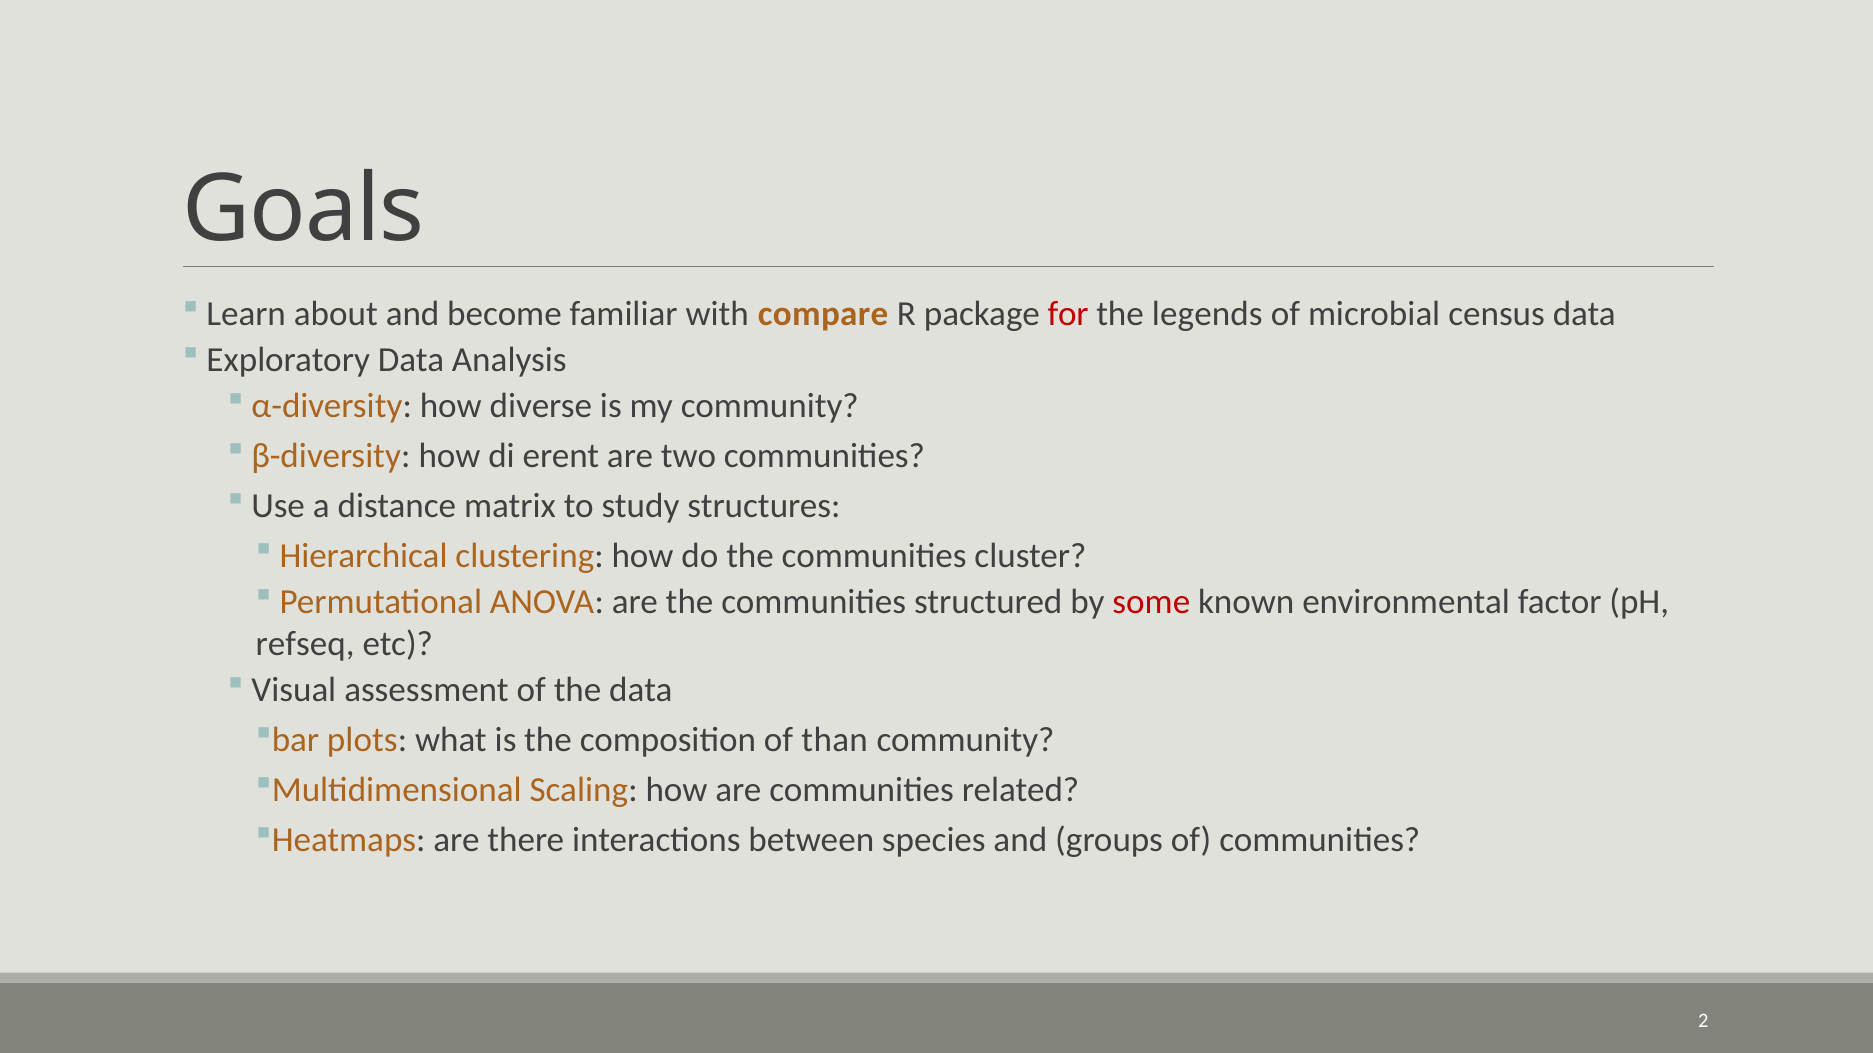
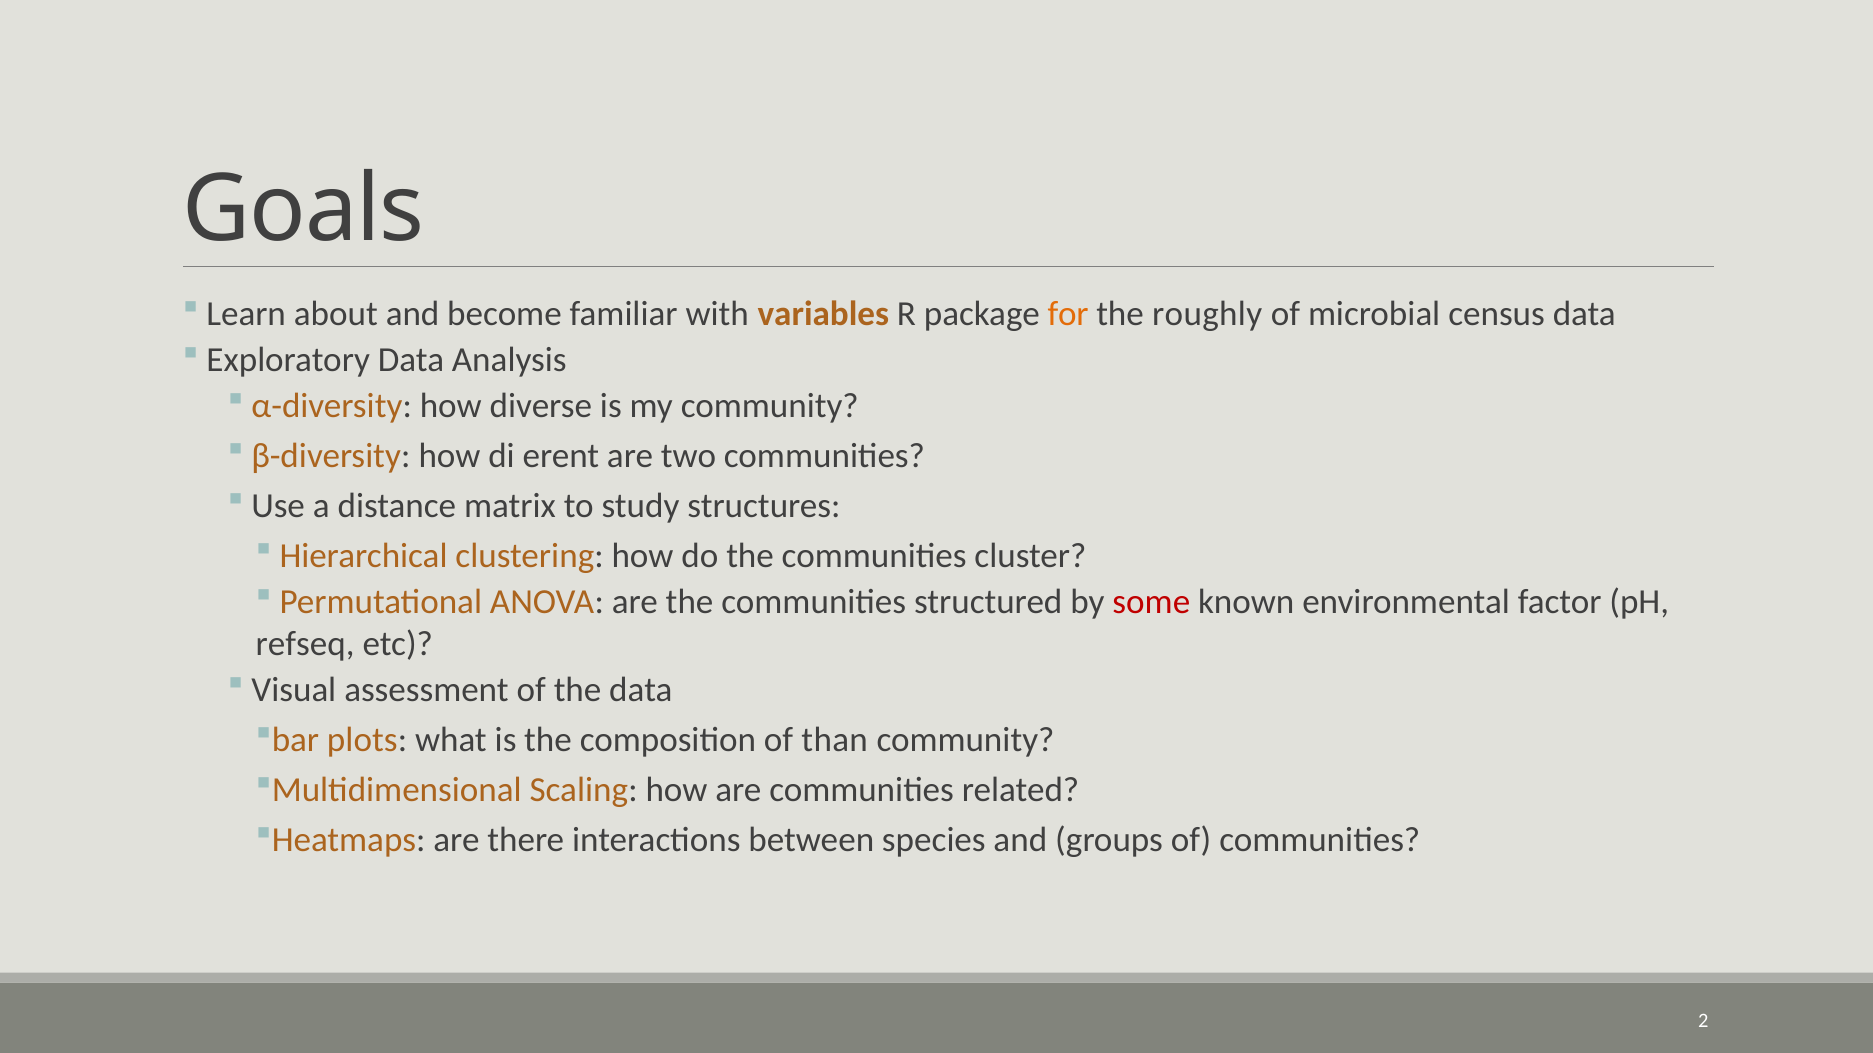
compare: compare -> variables
for colour: red -> orange
legends: legends -> roughly
